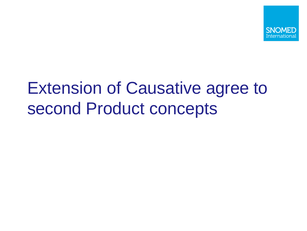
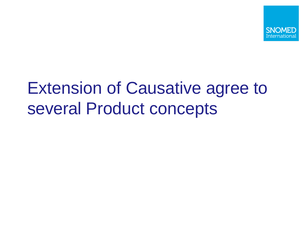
second: second -> several
